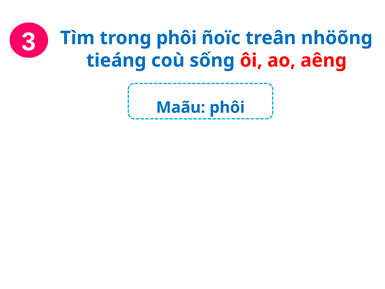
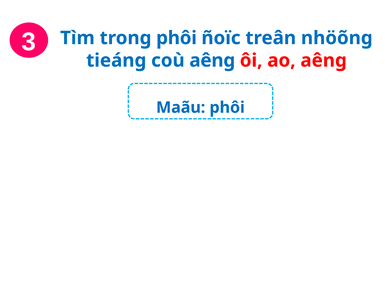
coù sống: sống -> aêng
